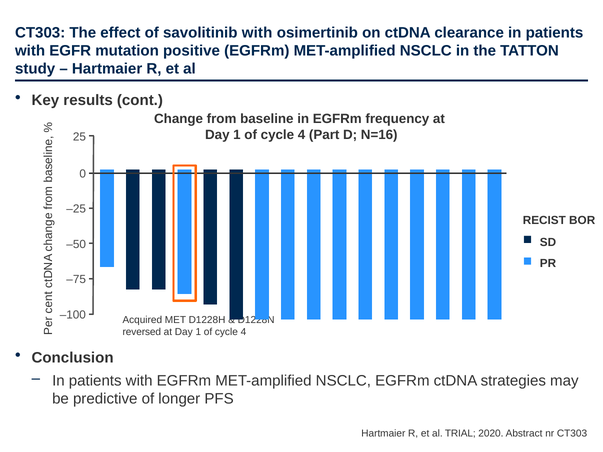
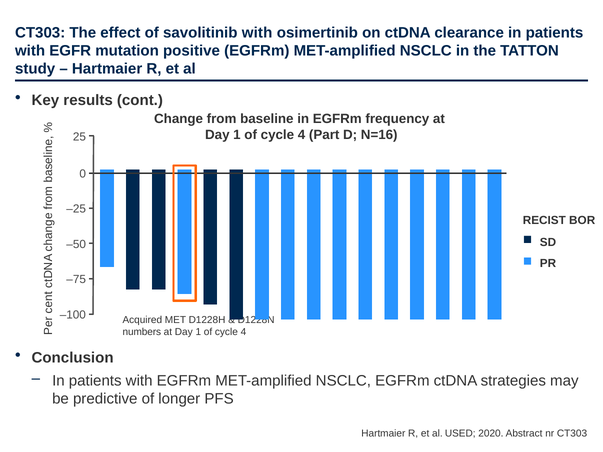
reversed: reversed -> numbers
TRIAL: TRIAL -> USED
